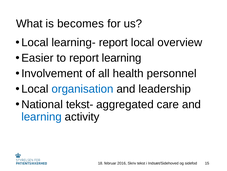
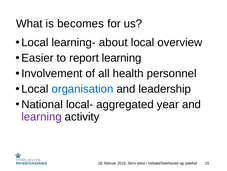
learning- report: report -> about
tekst-: tekst- -> local-
care: care -> year
learning at (42, 116) colour: blue -> purple
